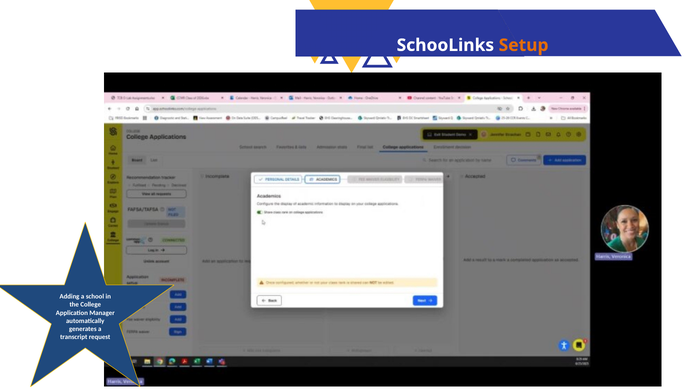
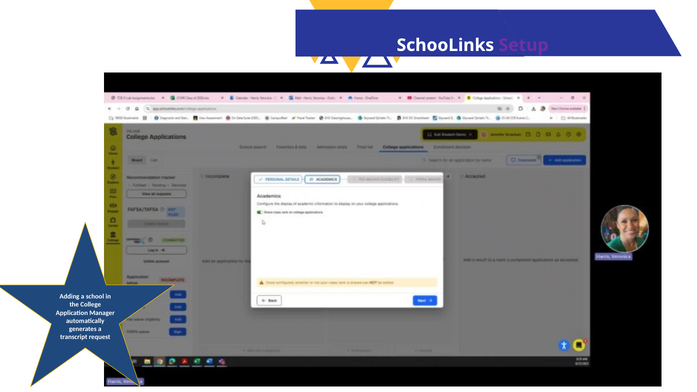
Setup colour: orange -> purple
